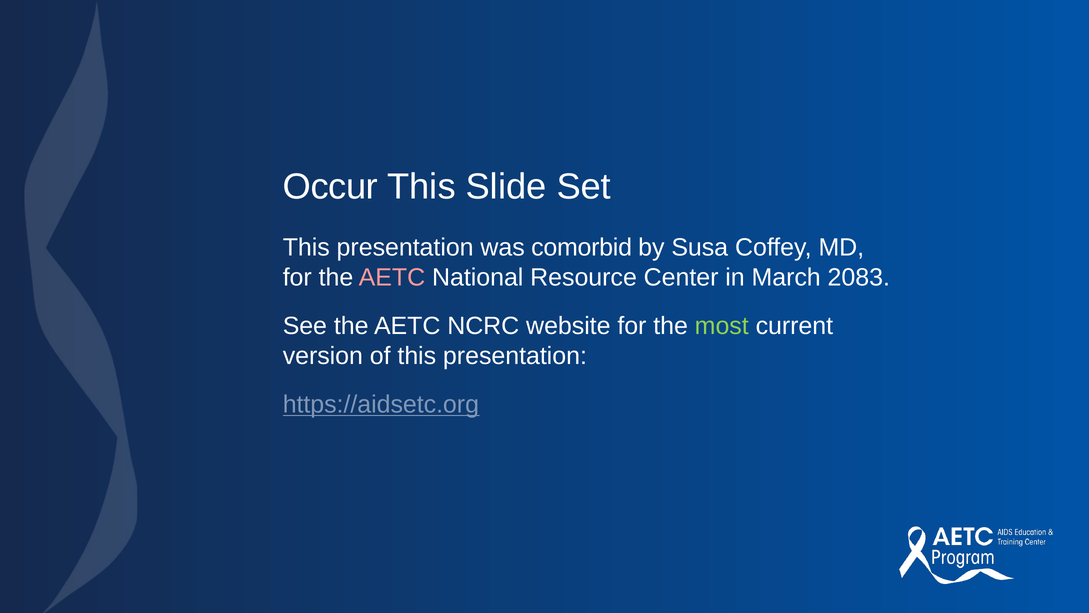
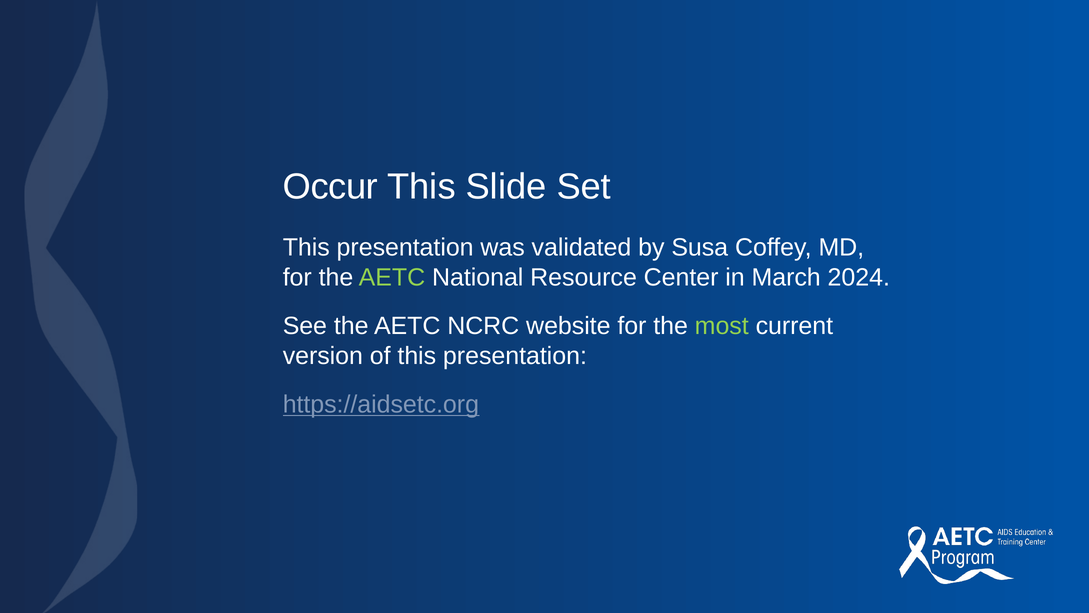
comorbid: comorbid -> validated
AETC at (392, 277) colour: pink -> light green
2083: 2083 -> 2024
